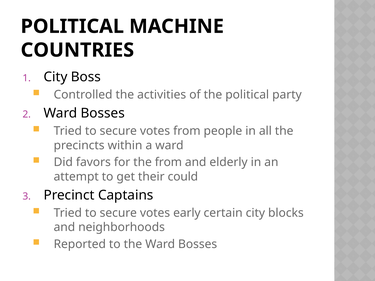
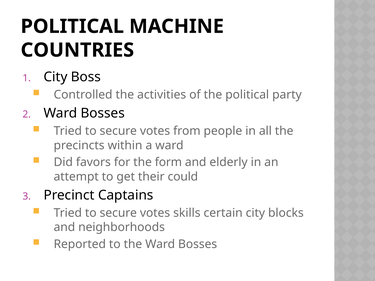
the from: from -> form
early: early -> skills
